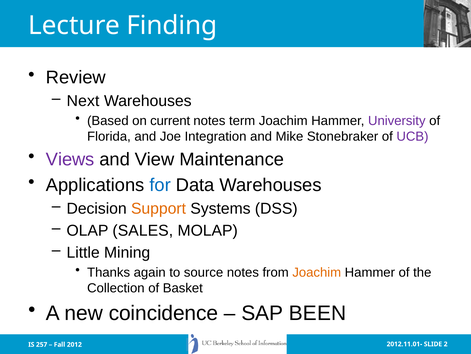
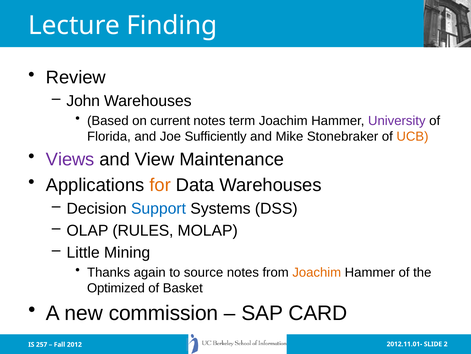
Next: Next -> John
Integration: Integration -> Sufficiently
UCB colour: purple -> orange
for colour: blue -> orange
Support colour: orange -> blue
SALES: SALES -> RULES
Collection: Collection -> Optimized
coincidence: coincidence -> commission
BEEN: BEEN -> CARD
